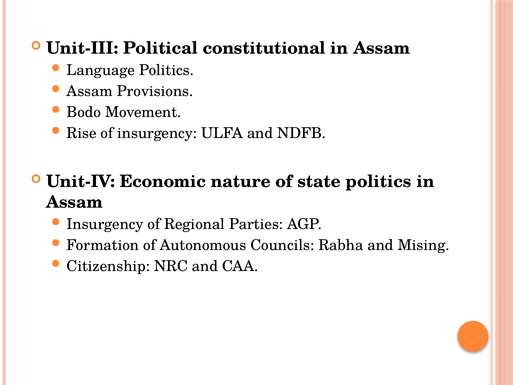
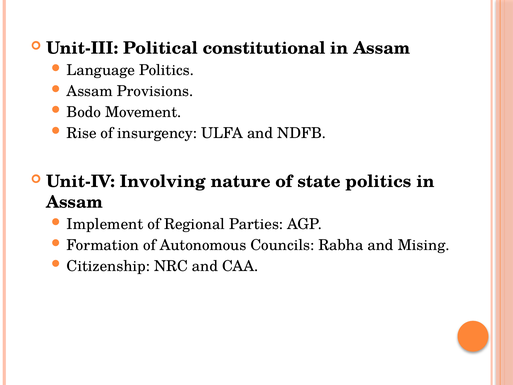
Economic: Economic -> Involving
Insurgency at (105, 224): Insurgency -> Implement
